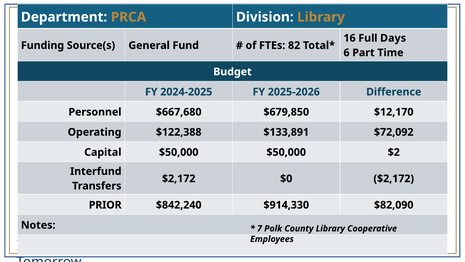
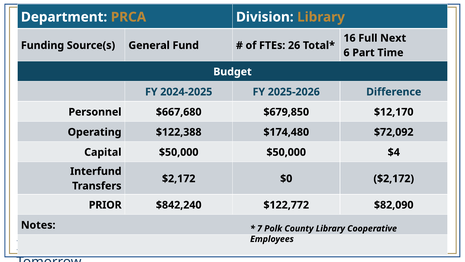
Days: Days -> Next
82: 82 -> 26
$133,891: $133,891 -> $174,480
$2: $2 -> $4
$914,330: $914,330 -> $122,772
